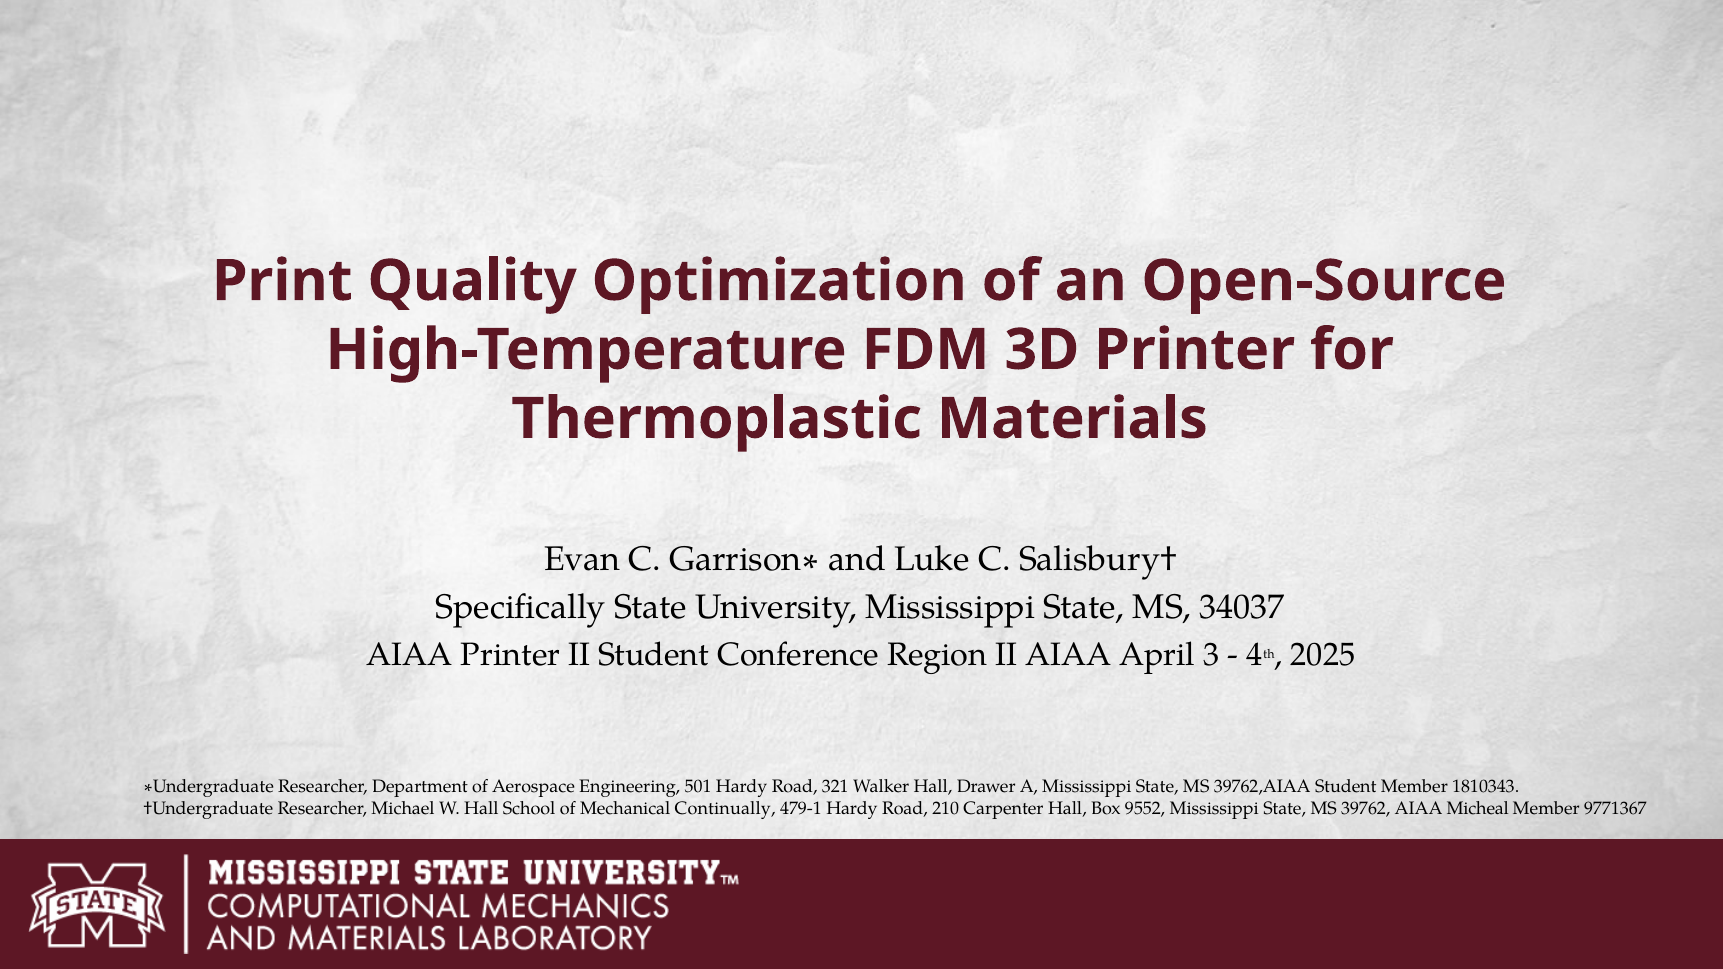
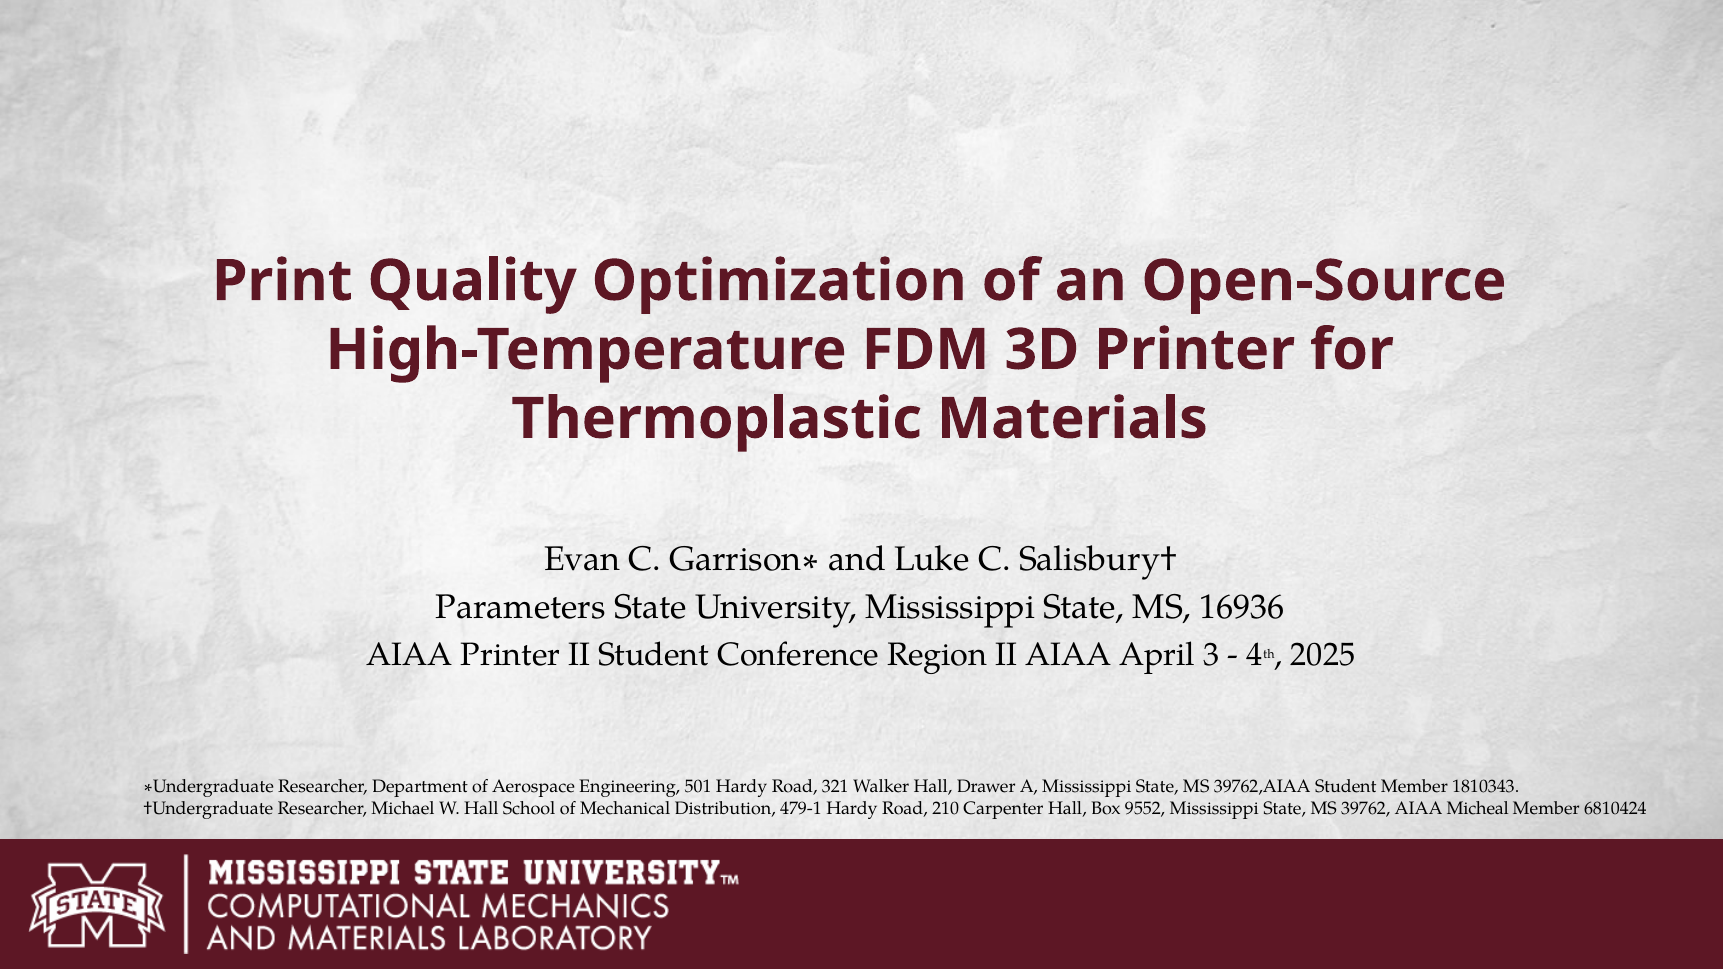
Specifically: Specifically -> Parameters
34037: 34037 -> 16936
Continually: Continually -> Distribution
9771367: 9771367 -> 6810424
